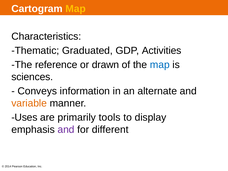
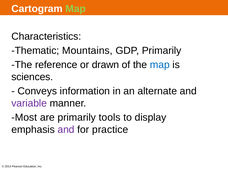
Map at (76, 9) colour: yellow -> light green
Graduated: Graduated -> Mountains
GDP Activities: Activities -> Primarily
variable colour: orange -> purple
Uses: Uses -> Most
different: different -> practice
